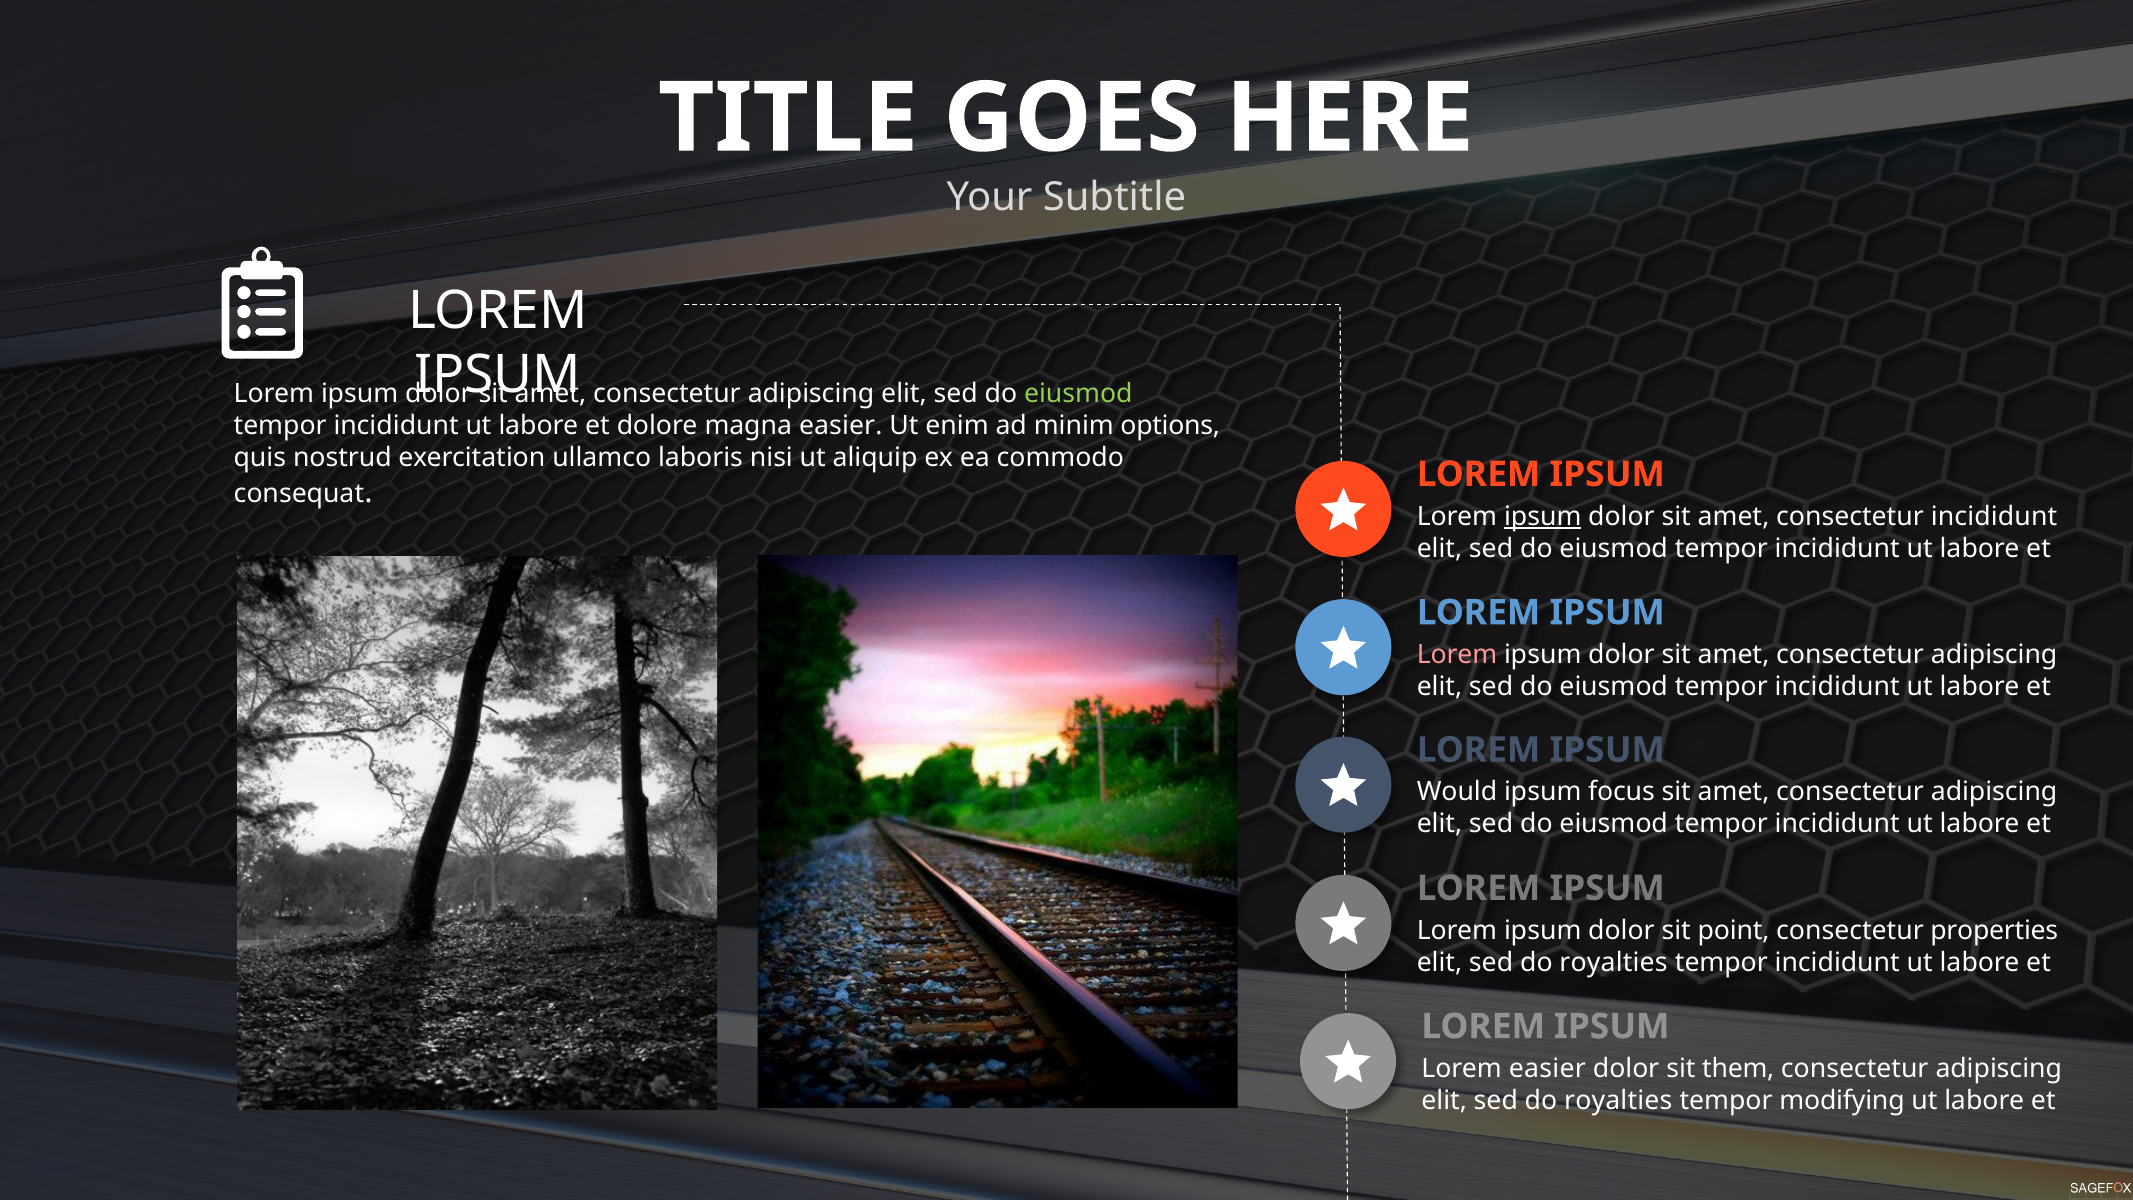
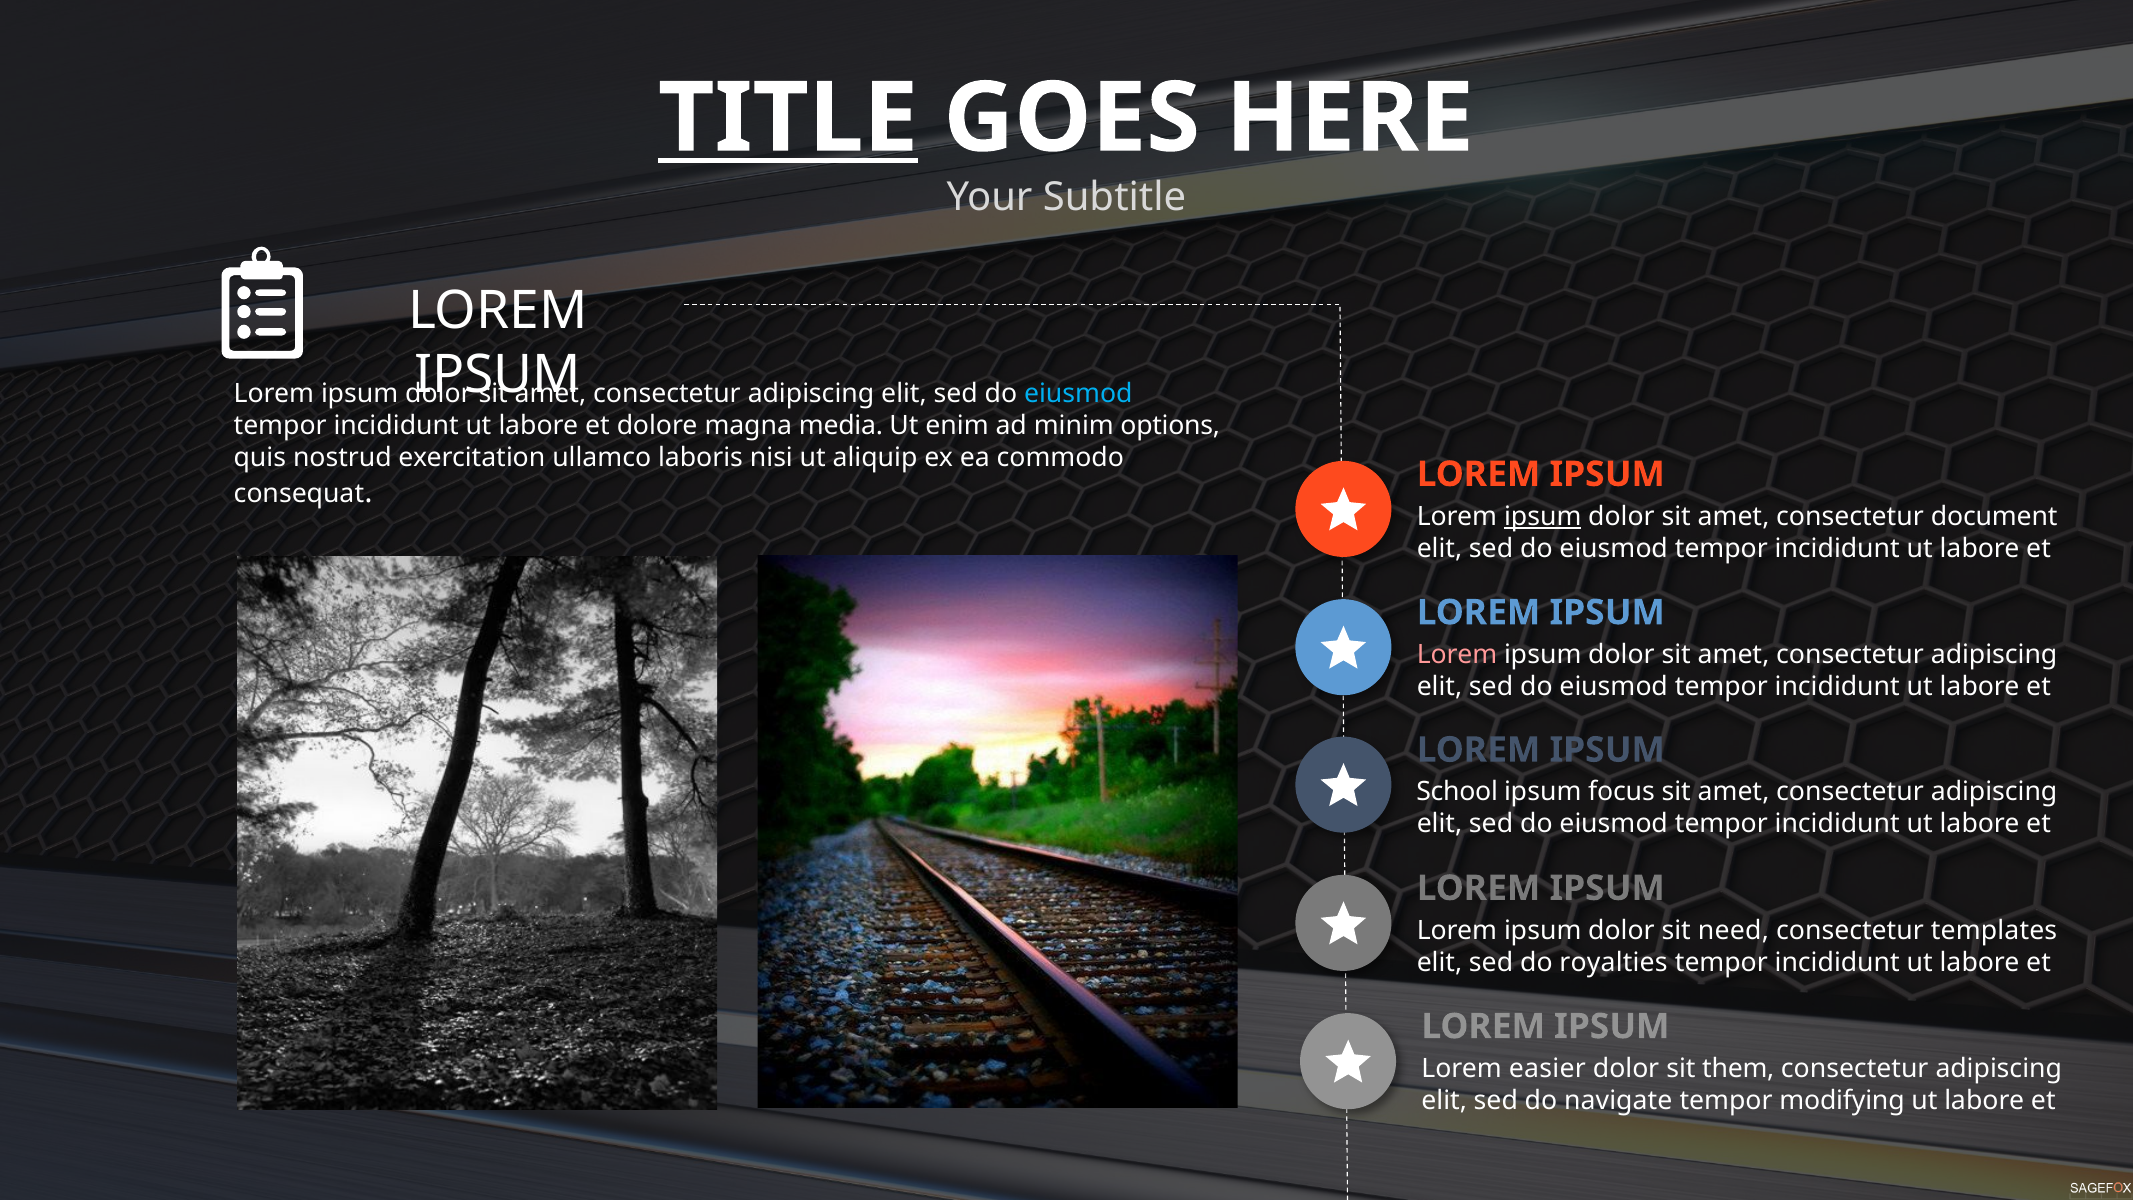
TITLE underline: none -> present
eiusmod at (1078, 394) colour: light green -> light blue
magna easier: easier -> media
consectetur incididunt: incididunt -> document
Would: Would -> School
point: point -> need
properties: properties -> templates
royalties at (1618, 1100): royalties -> navigate
